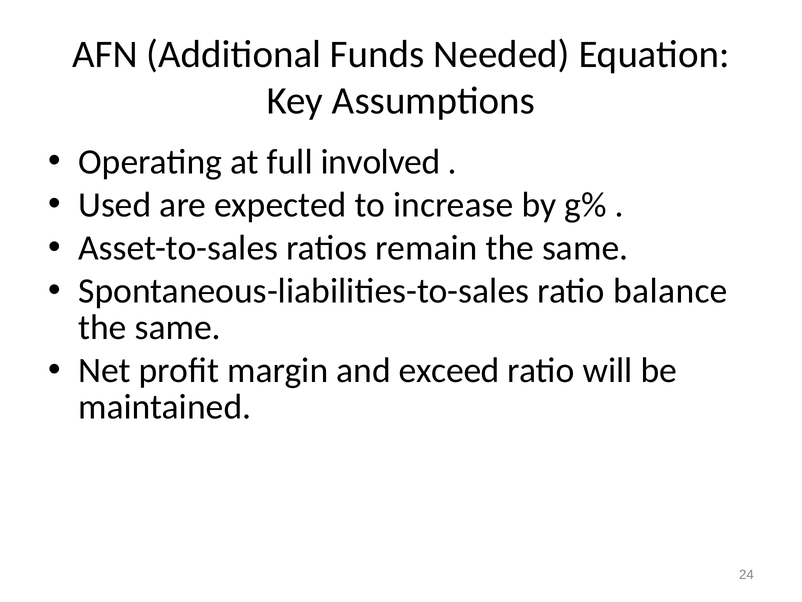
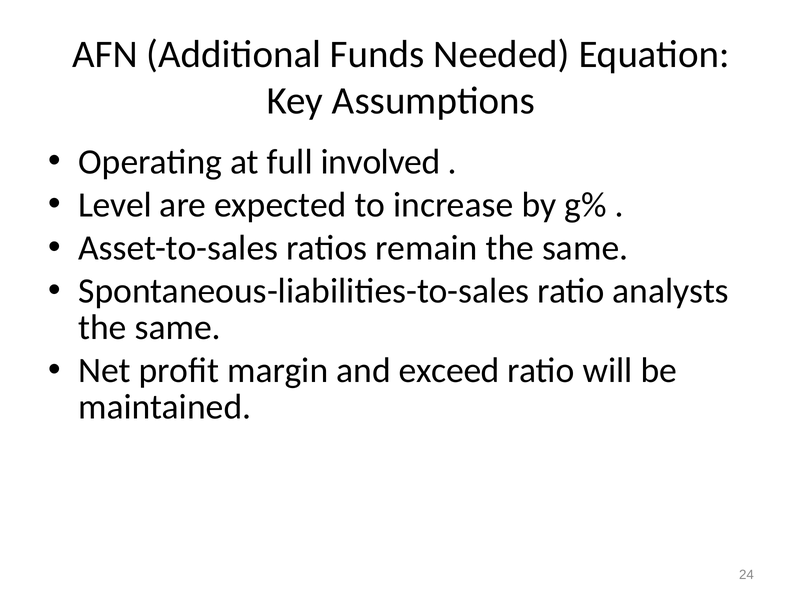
Used: Used -> Level
balance: balance -> analysts
